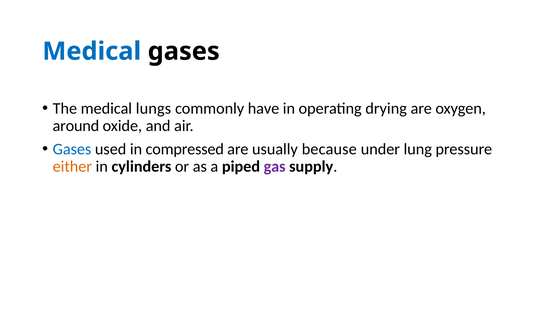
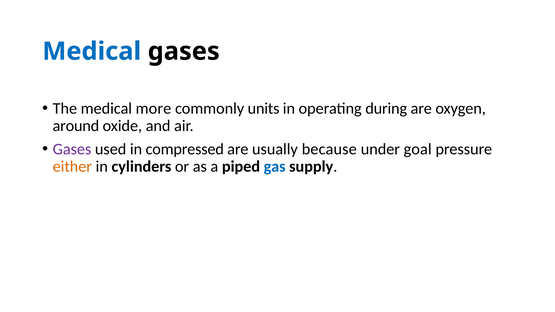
lungs: lungs -> more
have: have -> units
drying: drying -> during
Gases at (72, 149) colour: blue -> purple
lung: lung -> goal
gas colour: purple -> blue
